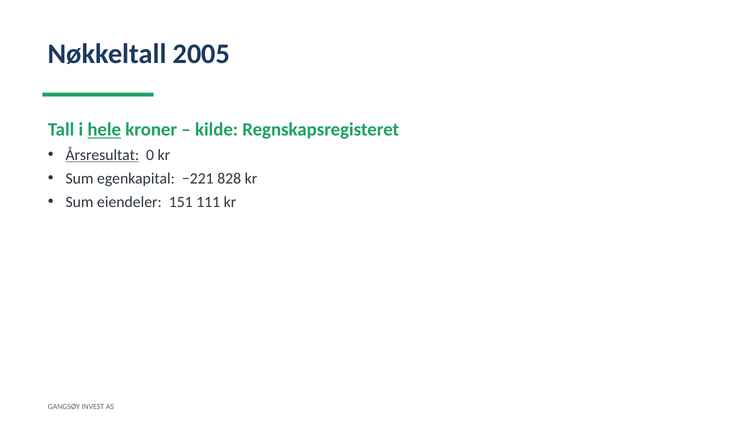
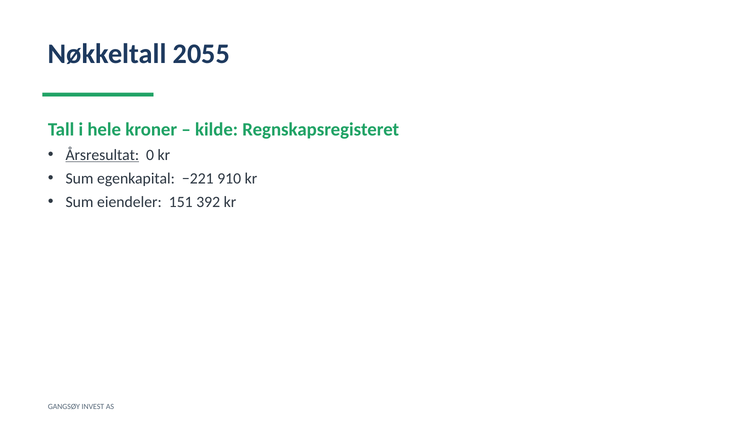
2005: 2005 -> 2055
hele underline: present -> none
828: 828 -> 910
111: 111 -> 392
